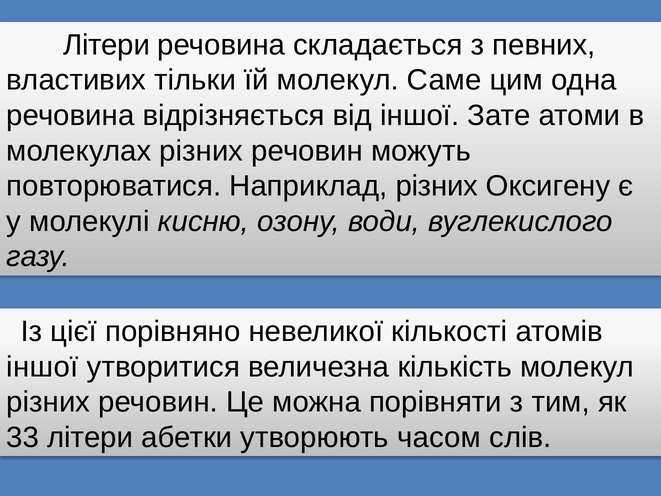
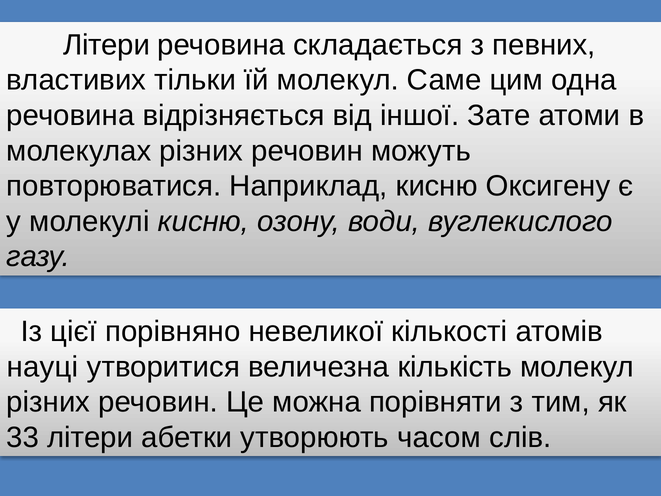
Наприклад різних: різних -> кисню
іншої at (42, 367): іншої -> науці
